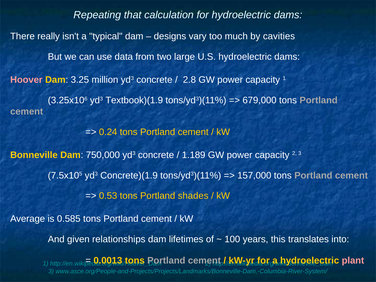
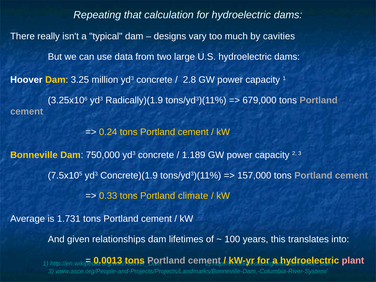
Hoover colour: pink -> white
Textbook)(1.9: Textbook)(1.9 -> Radically)(1.9
0.53: 0.53 -> 0.33
shades: shades -> climate
0.585: 0.585 -> 1.731
